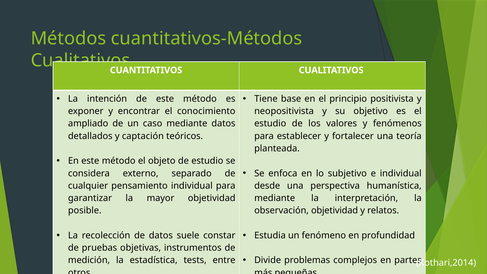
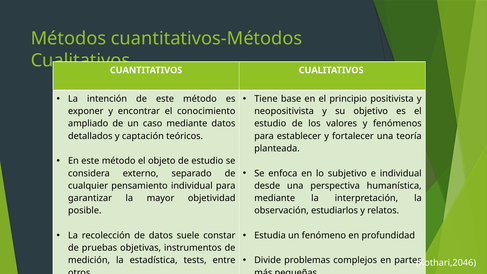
observación objetividad: objetividad -> estudiarlos
Kothari,2014: Kothari,2014 -> Kothari,2046
